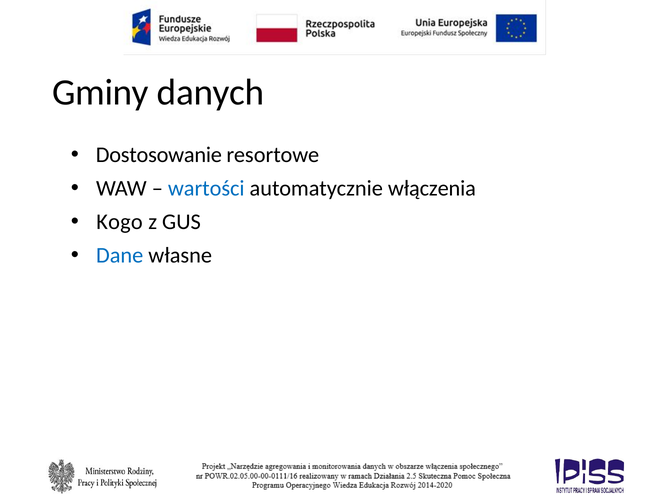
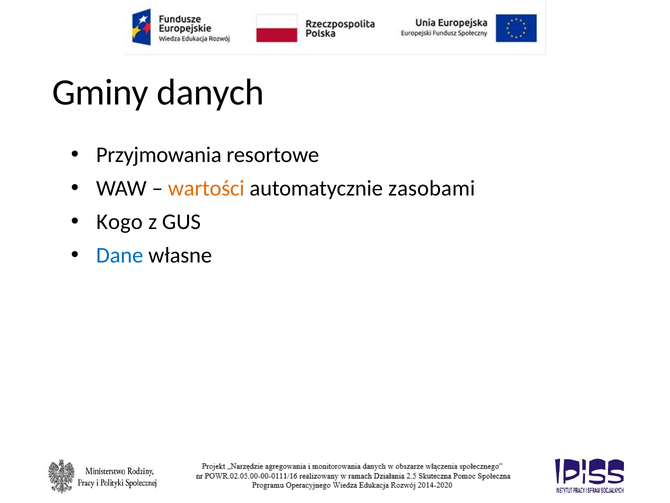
Dostosowanie: Dostosowanie -> Przyjmowania
wartości colour: blue -> orange
włączenia: włączenia -> zasobami
